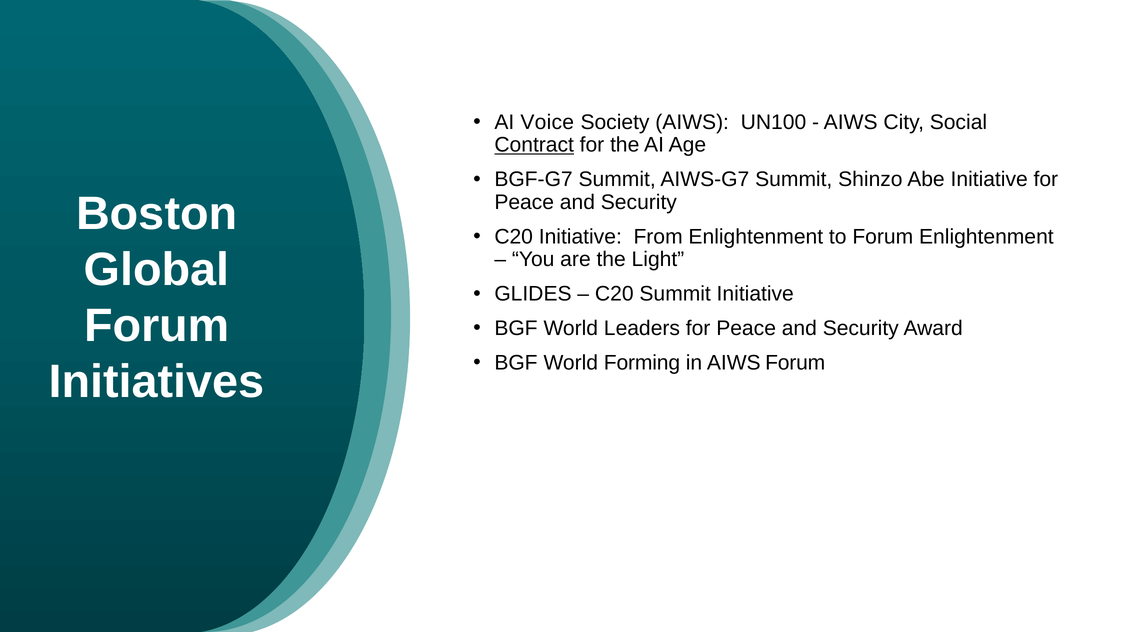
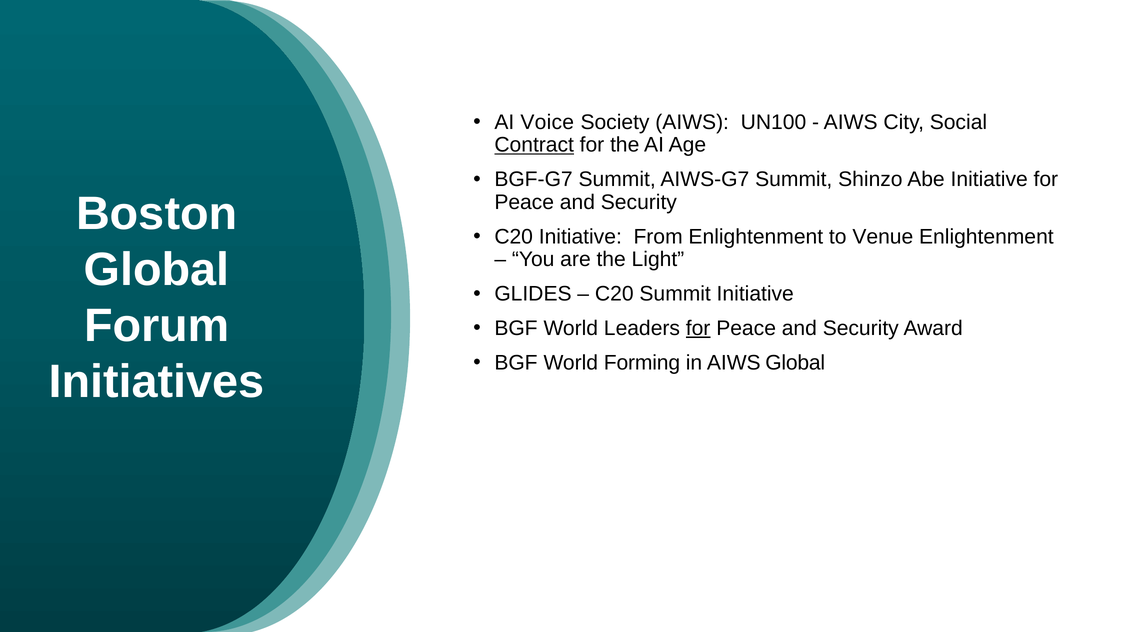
to Forum: Forum -> Venue
for at (698, 328) underline: none -> present
AIWS Forum: Forum -> Global
